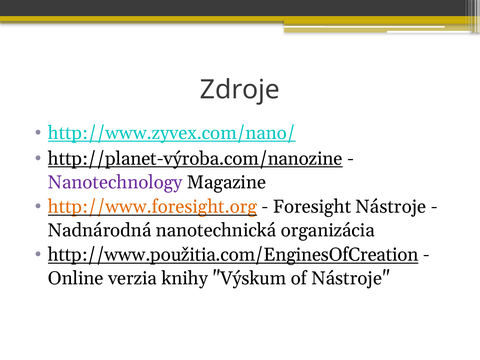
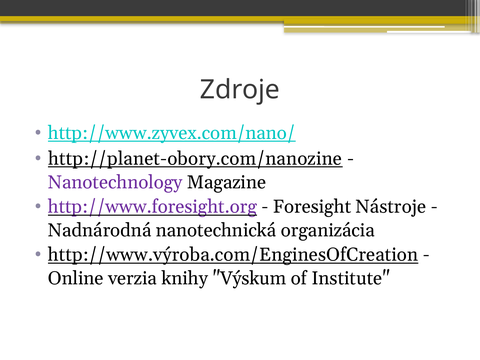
http://planet-výroba.com/nanozine: http://planet-výroba.com/nanozine -> http://planet-obory.com/nanozine
http://www.foresight.org colour: orange -> purple
http://www.použitia.com/EnginesOfCreation: http://www.použitia.com/EnginesOfCreation -> http://www.výroba.com/EnginesOfCreation
of Nástroje: Nástroje -> Institute
